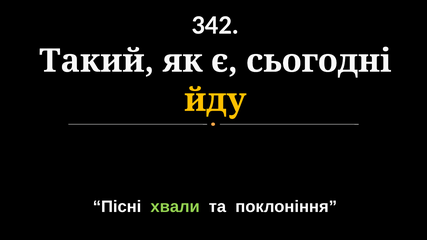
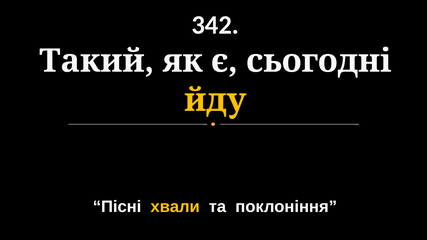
хвали colour: light green -> yellow
